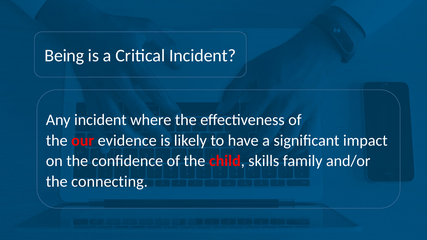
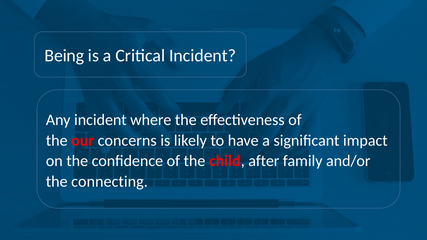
evidence: evidence -> concerns
skills: skills -> after
